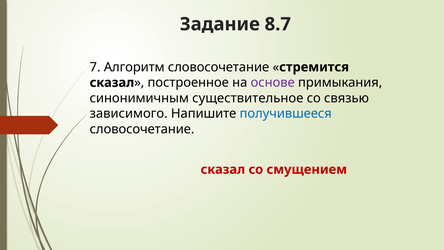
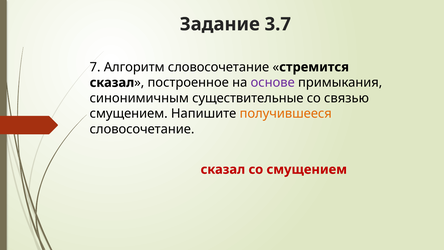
8.7: 8.7 -> 3.7
существительное: существительное -> существительные
зависимого at (129, 114): зависимого -> смущением
получившееся colour: blue -> orange
